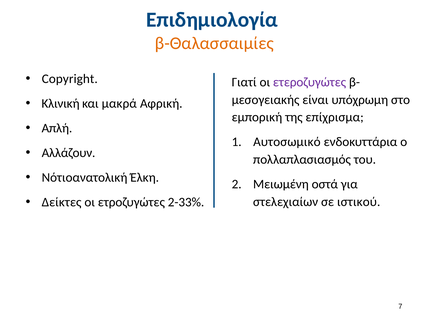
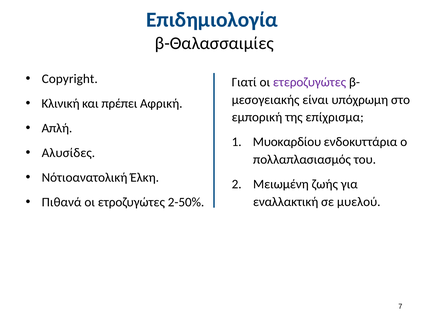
β-Θαλασσαιμίες colour: orange -> black
μακρά: μακρά -> πρέπει
Αυτοσωμικό: Αυτοσωμικό -> Μυοκαρδίου
Αλλάζουν: Αλλάζουν -> Αλυσίδες
οστά: οστά -> ζωής
Δείκτες: Δείκτες -> Πιθανά
2-33%: 2-33% -> 2-50%
στελεχιαίων: στελεχιαίων -> εναλλακτική
ιστικού: ιστικού -> μυελού
